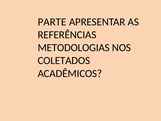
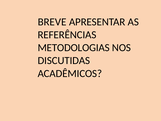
PARTE: PARTE -> BREVE
COLETADOS: COLETADOS -> DISCUTIDAS
